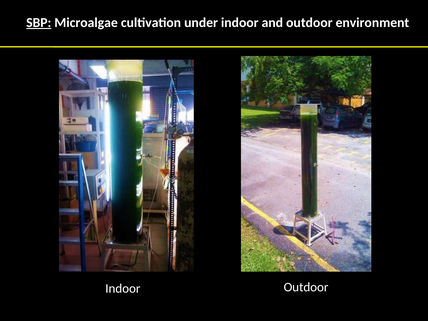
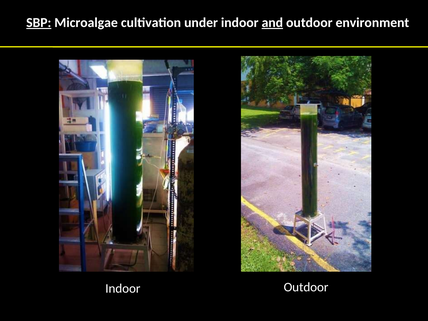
and underline: none -> present
